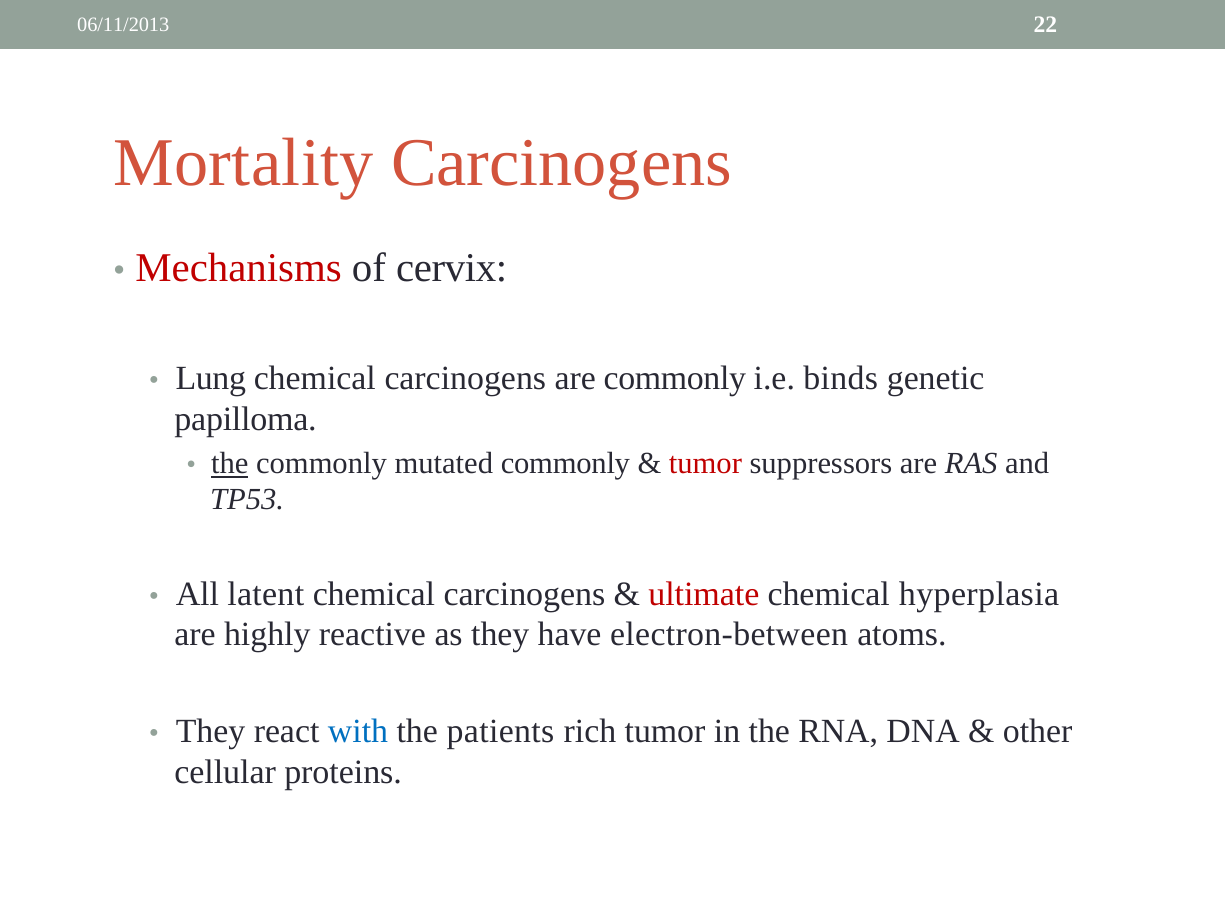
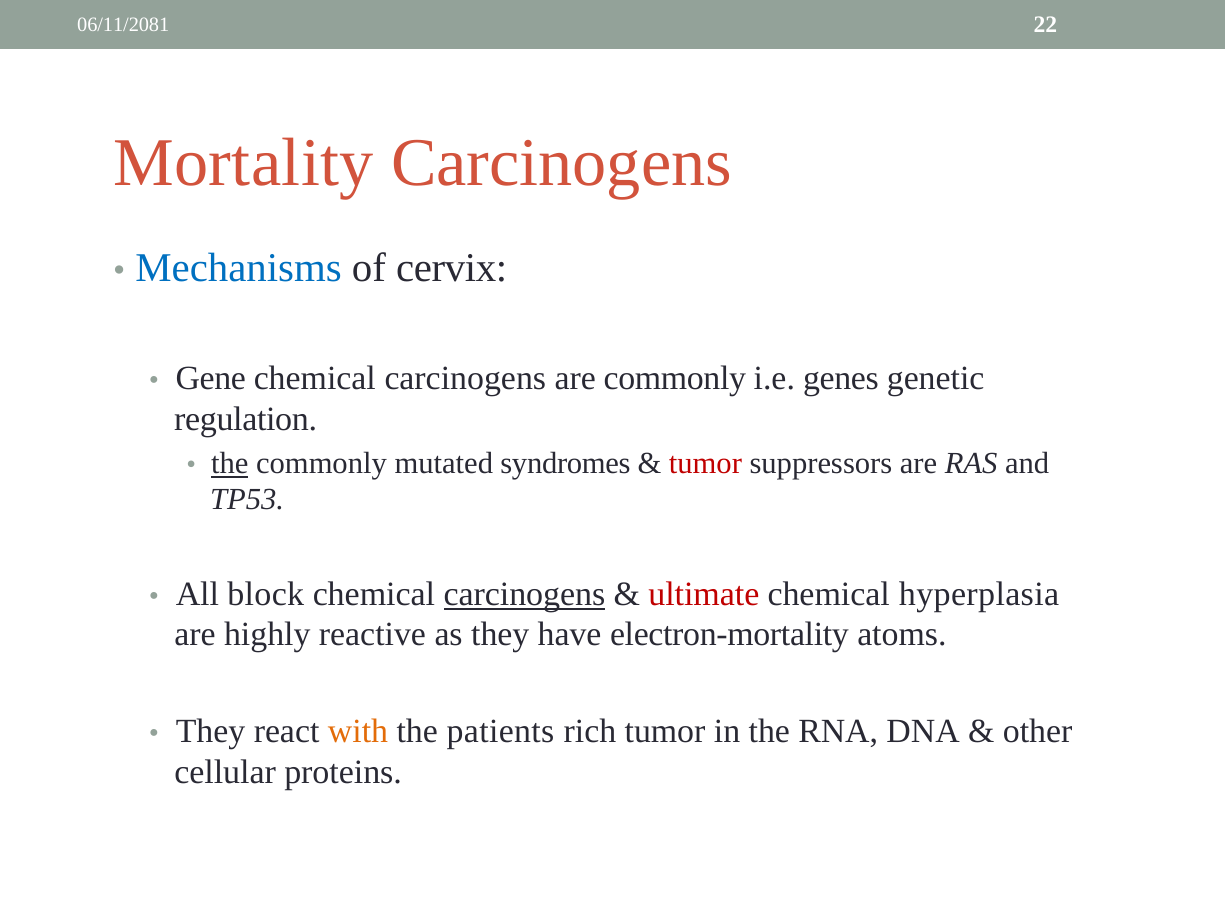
06/11/2013: 06/11/2013 -> 06/11/2081
Mechanisms colour: red -> blue
Lung: Lung -> Gene
binds: binds -> genes
papilloma: papilloma -> regulation
mutated commonly: commonly -> syndromes
latent: latent -> block
carcinogens at (524, 595) underline: none -> present
electron-between: electron-between -> electron-mortality
with colour: blue -> orange
